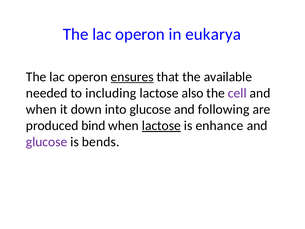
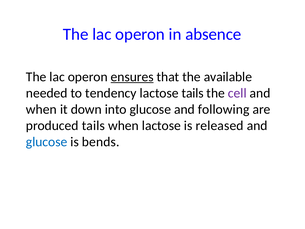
eukarya: eukarya -> absence
including: including -> tendency
lactose also: also -> tails
produced bind: bind -> tails
lactose at (161, 125) underline: present -> none
enhance: enhance -> released
glucose at (47, 142) colour: purple -> blue
